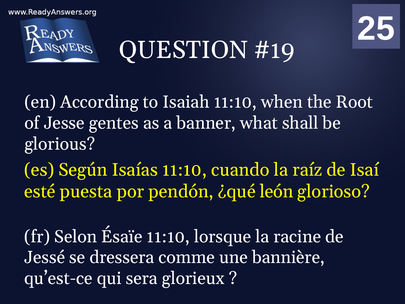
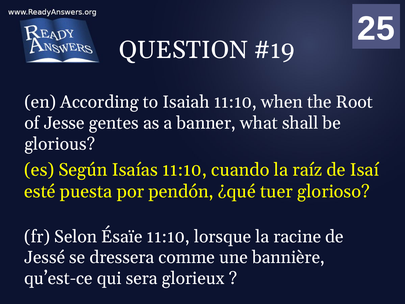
león: león -> tuer
